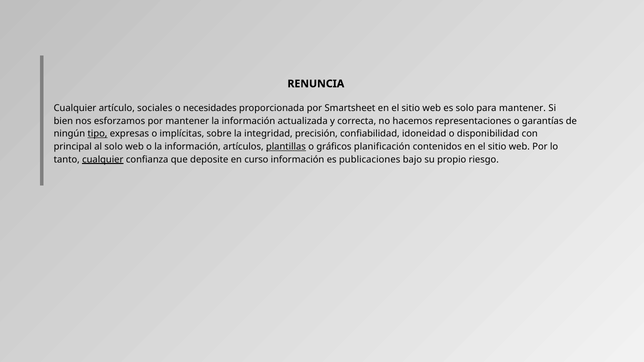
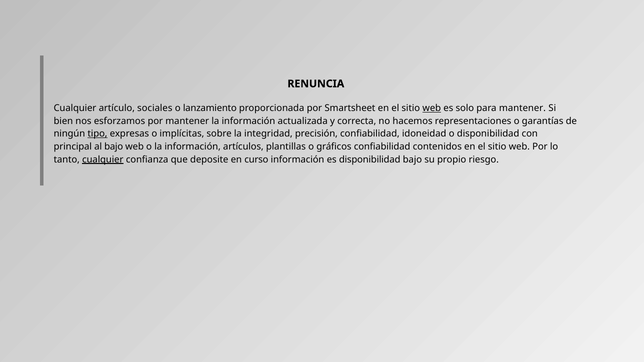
necesidades: necesidades -> lanzamiento
web at (432, 108) underline: none -> present
al solo: solo -> bajo
plantillas underline: present -> none
gráficos planificación: planificación -> confiabilidad
es publicaciones: publicaciones -> disponibilidad
